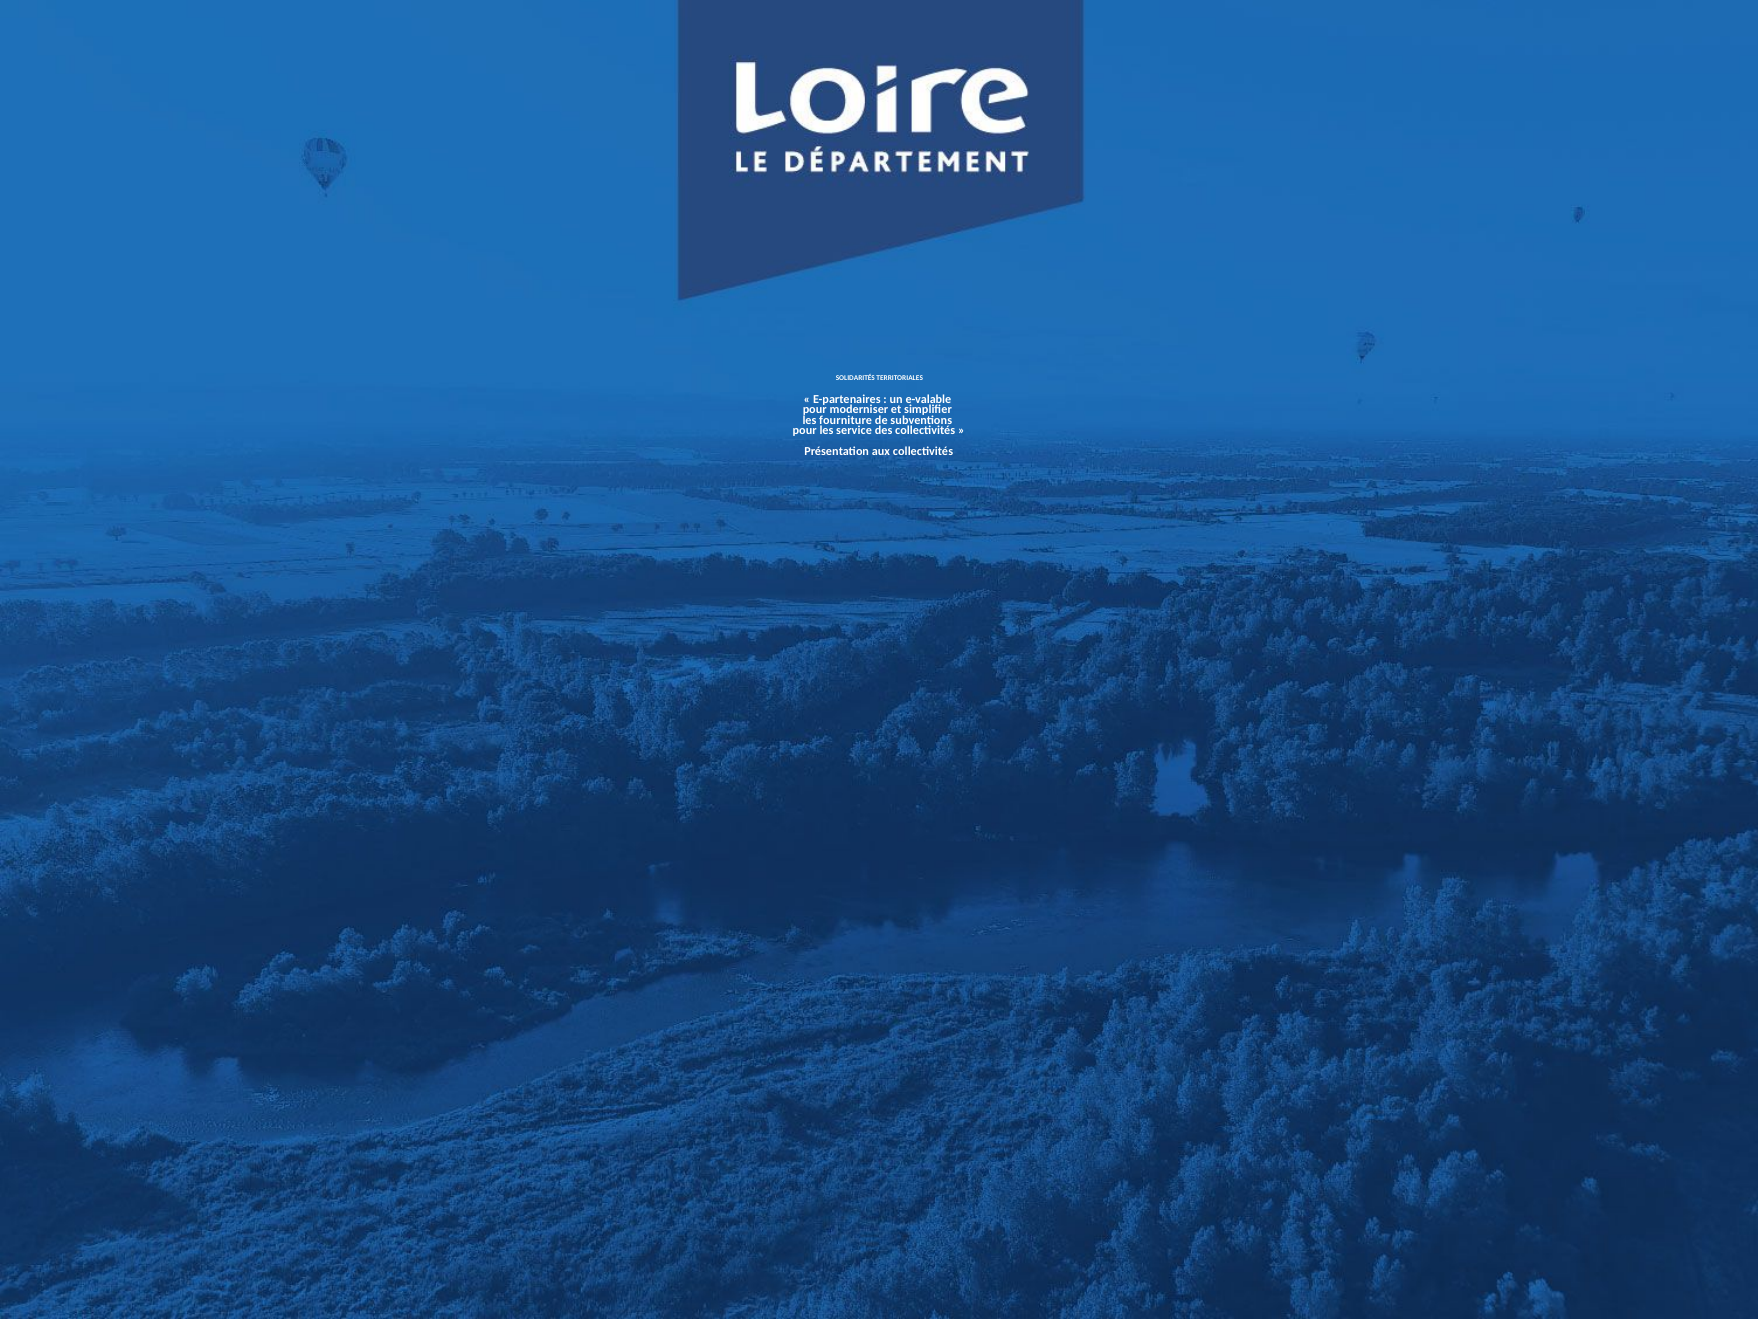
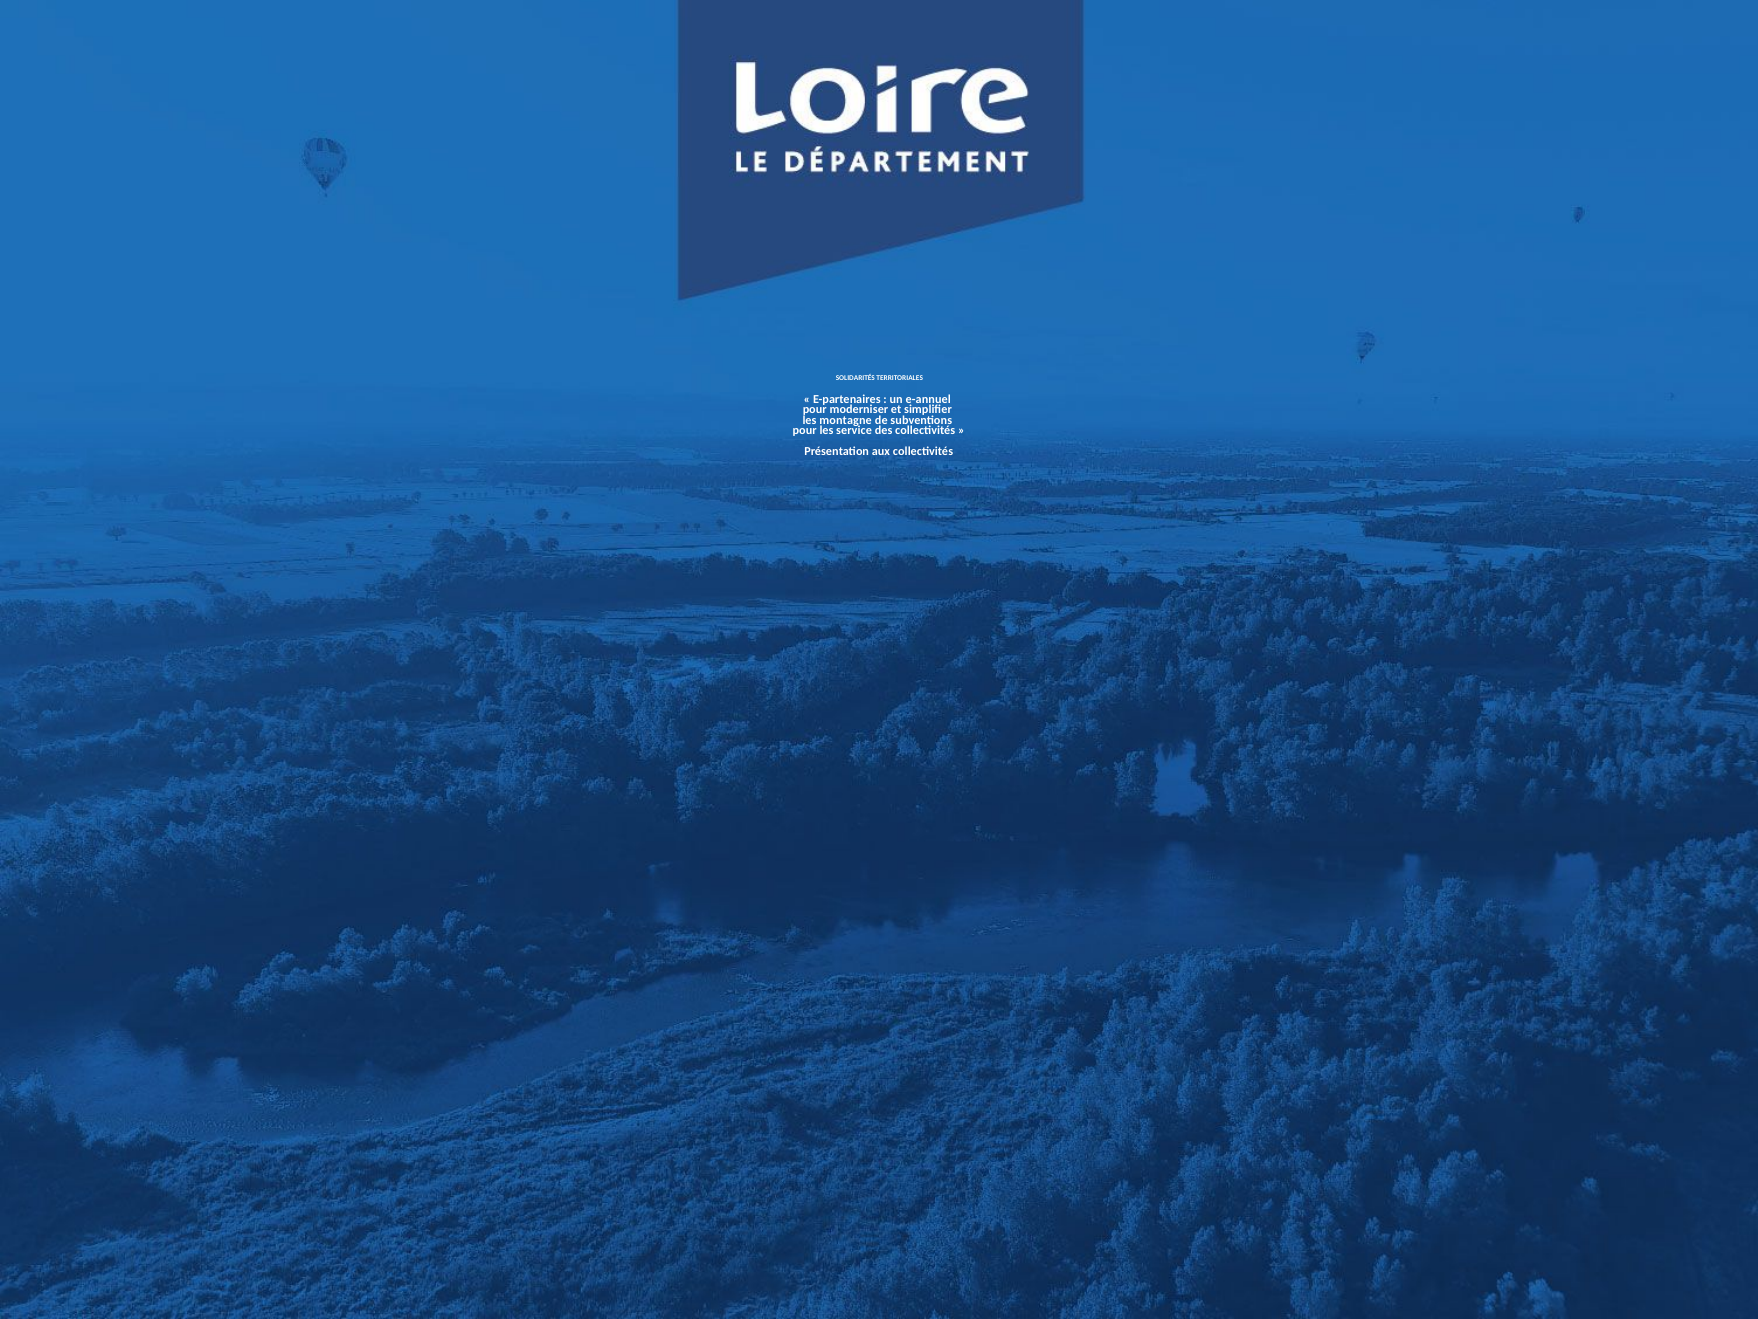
e-valable: e-valable -> e-annuel
fourniture: fourniture -> montagne
